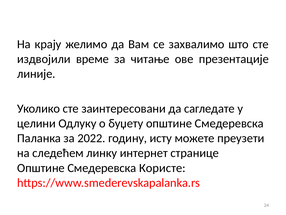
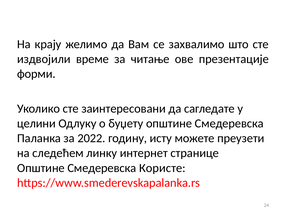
линије: линије -> форми
